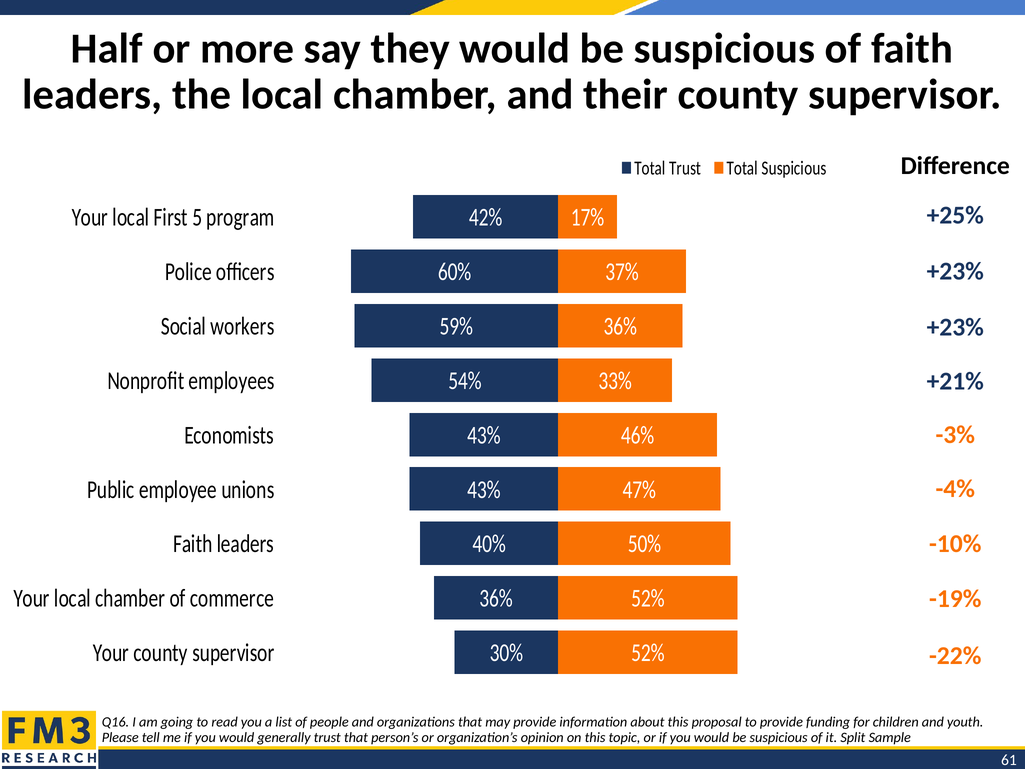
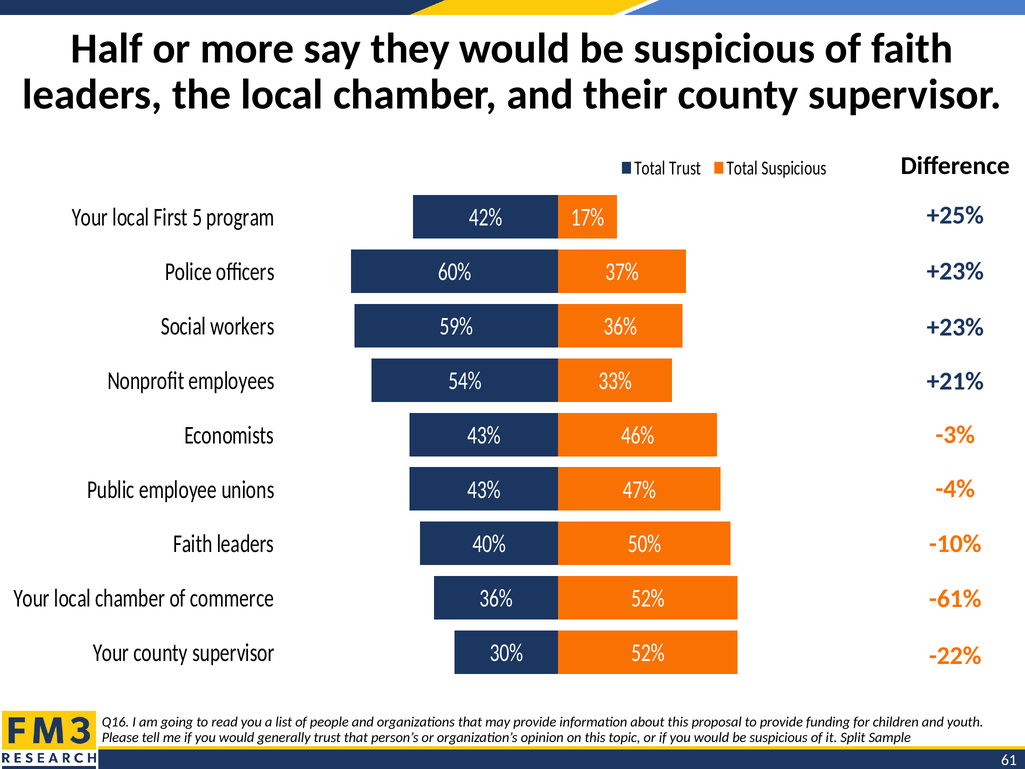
-19%: -19% -> -61%
